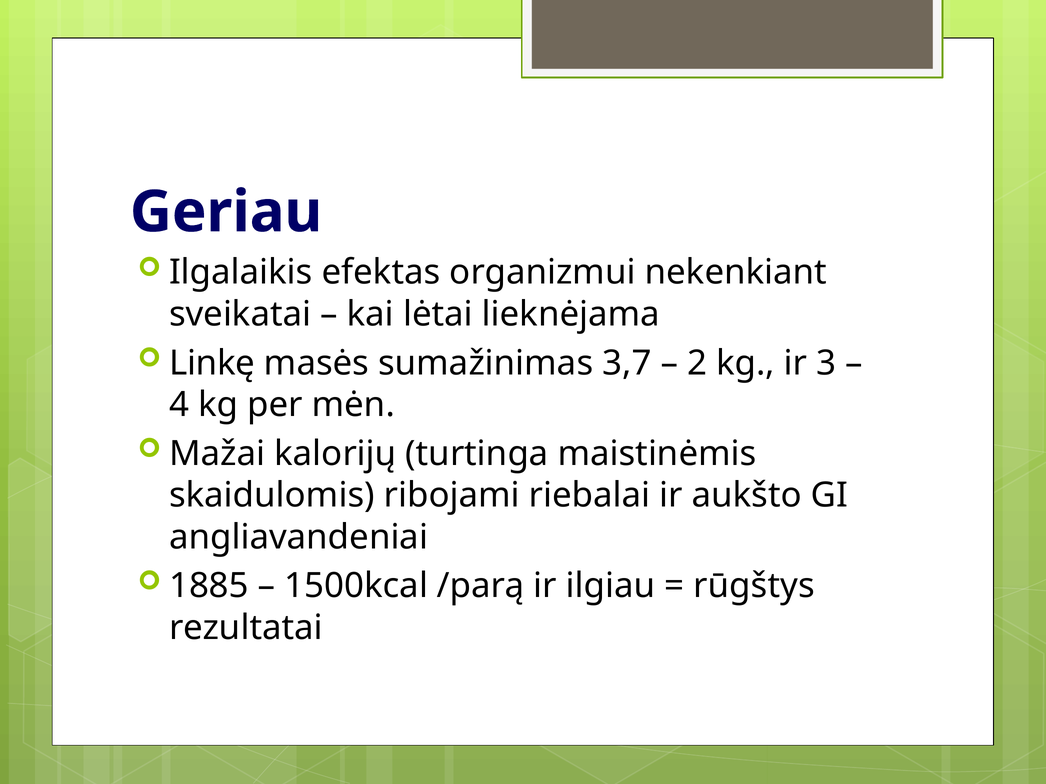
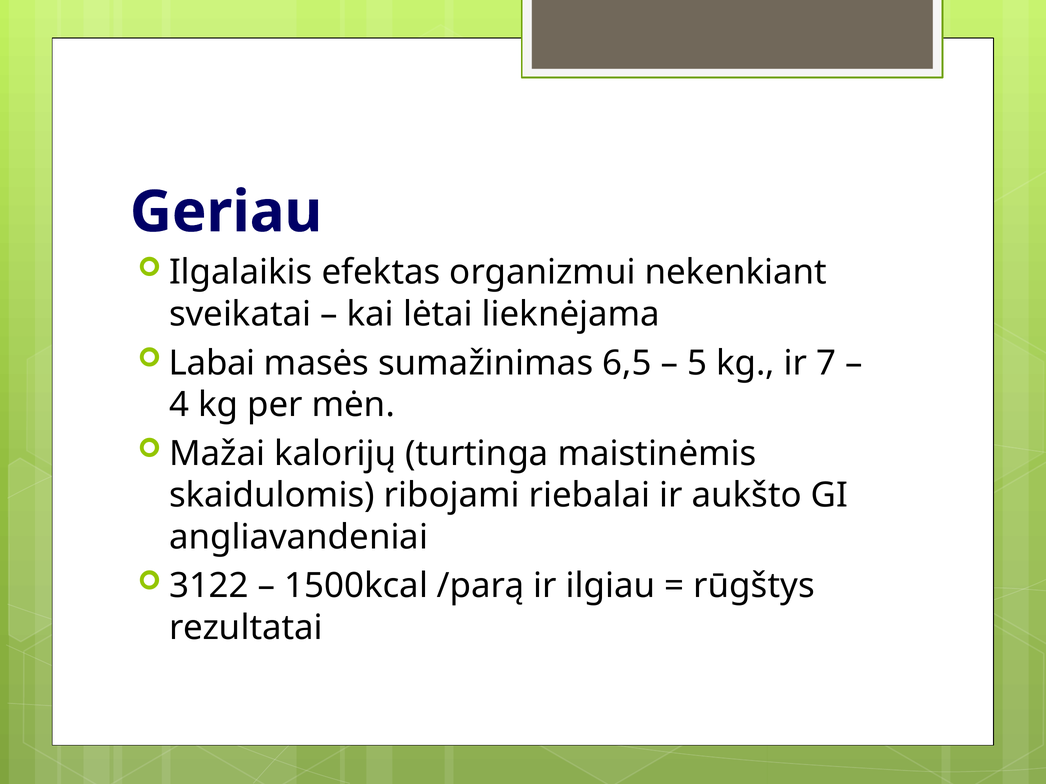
Linkę: Linkę -> Labai
3,7: 3,7 -> 6,5
2: 2 -> 5
3: 3 -> 7
1885: 1885 -> 3122
